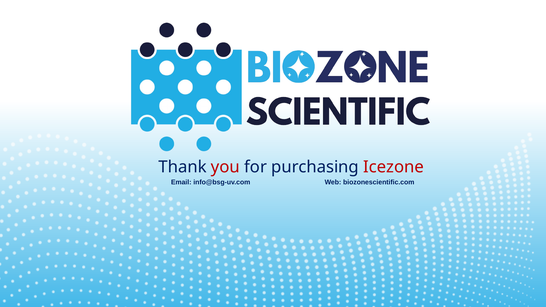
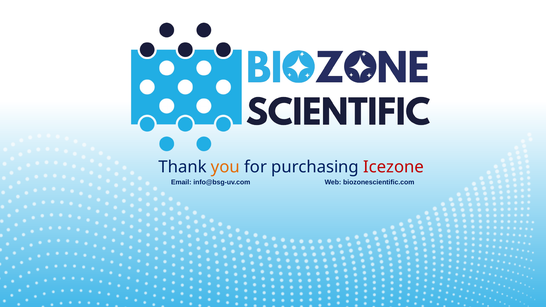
you colour: red -> orange
